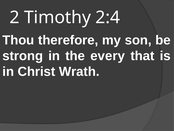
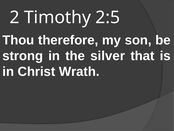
2:4: 2:4 -> 2:5
every: every -> silver
